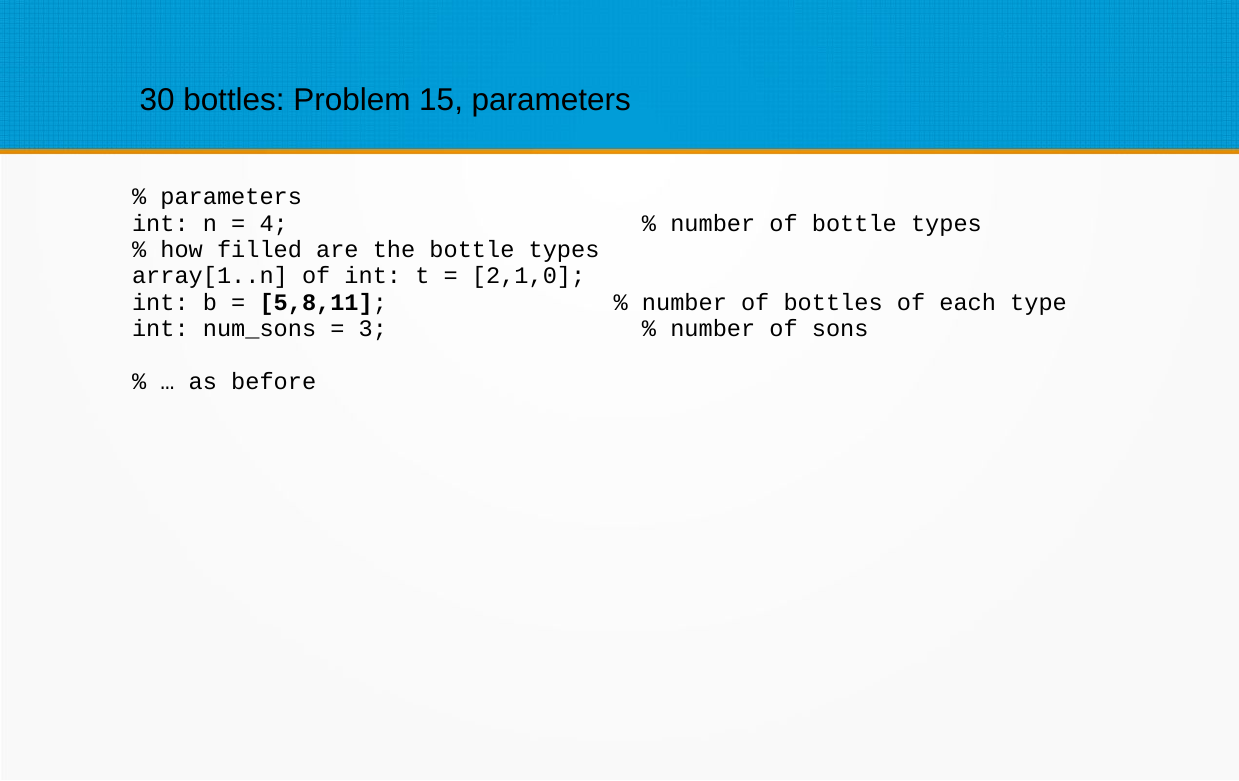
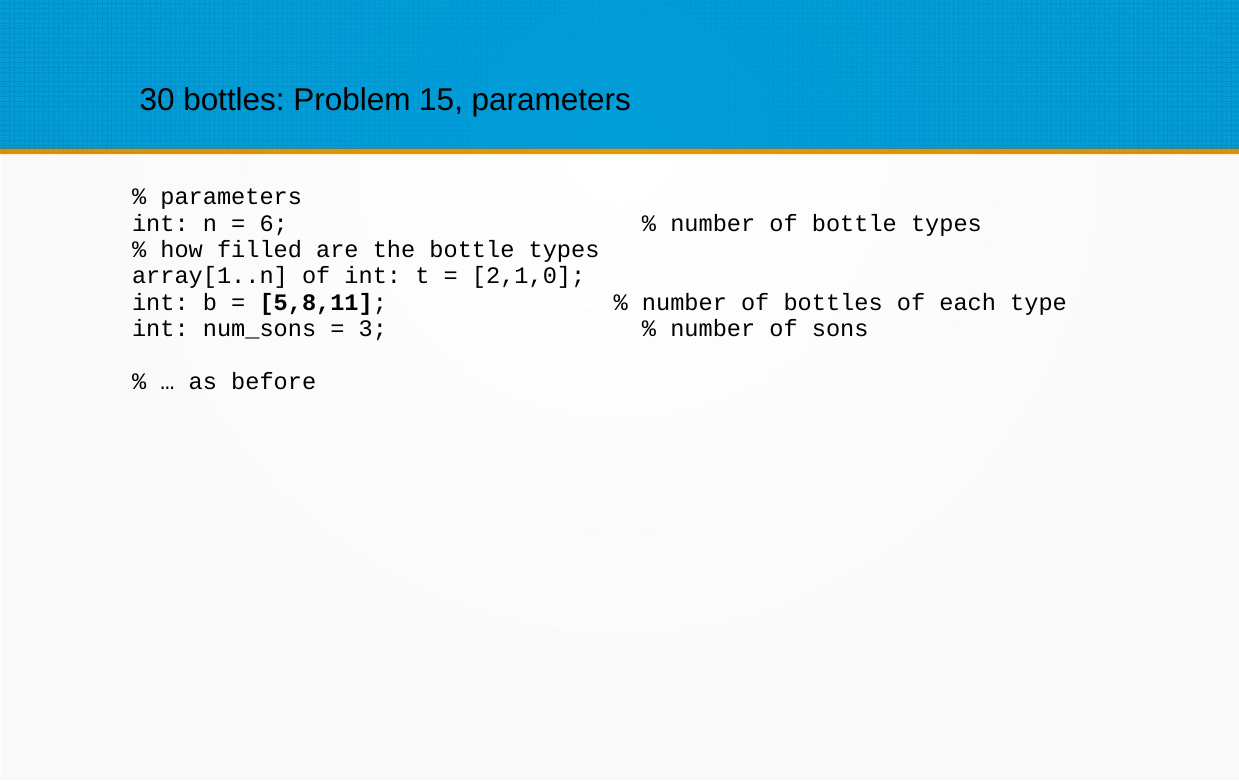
4: 4 -> 6
